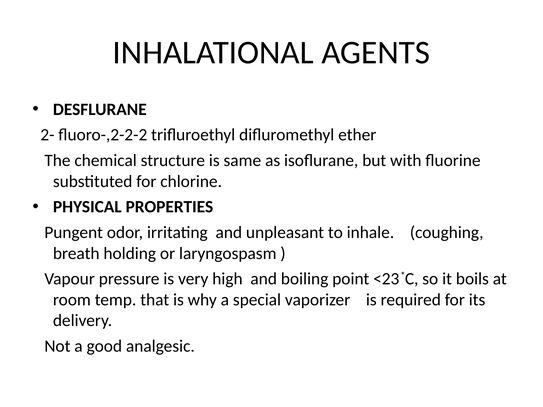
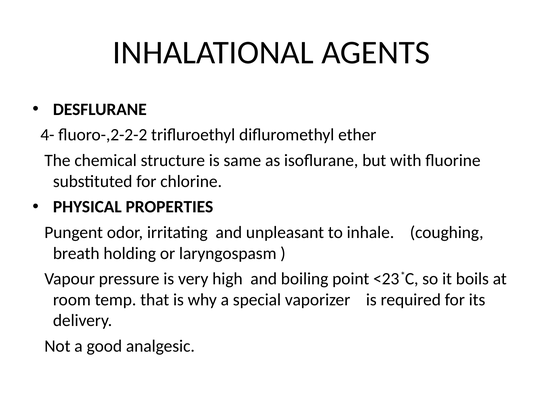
2-: 2- -> 4-
